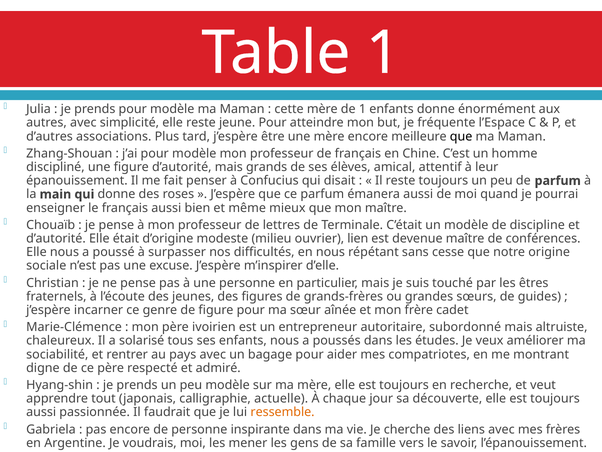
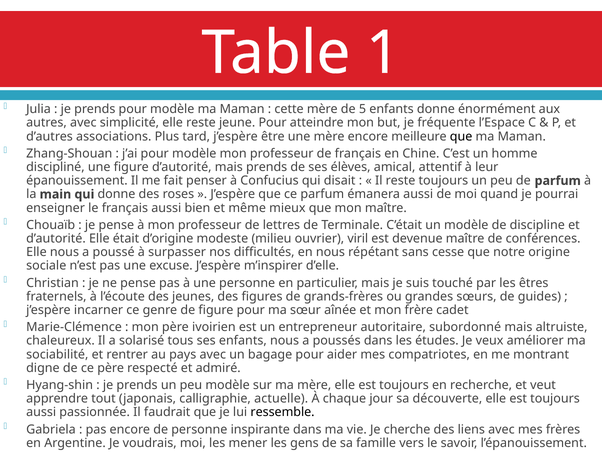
de 1: 1 -> 5
mais grands: grands -> prends
lien: lien -> viril
ressemble colour: orange -> black
